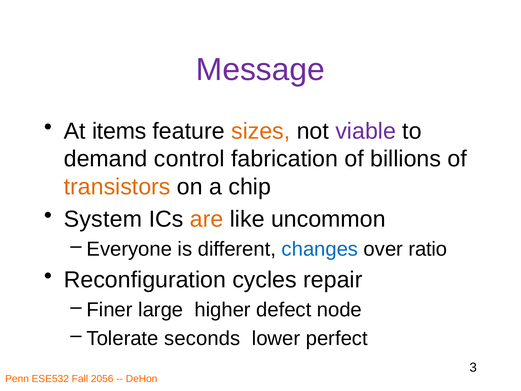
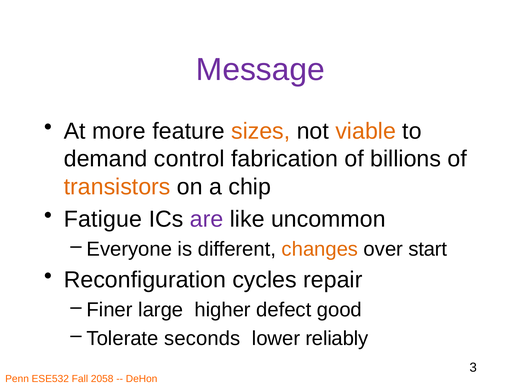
items: items -> more
viable colour: purple -> orange
System: System -> Fatigue
are colour: orange -> purple
changes colour: blue -> orange
ratio: ratio -> start
node: node -> good
perfect: perfect -> reliably
2056: 2056 -> 2058
